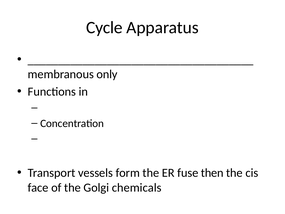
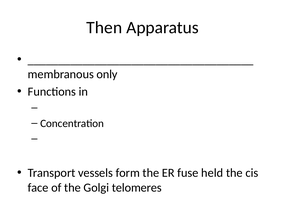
Cycle: Cycle -> Then
then: then -> held
chemicals: chemicals -> telomeres
